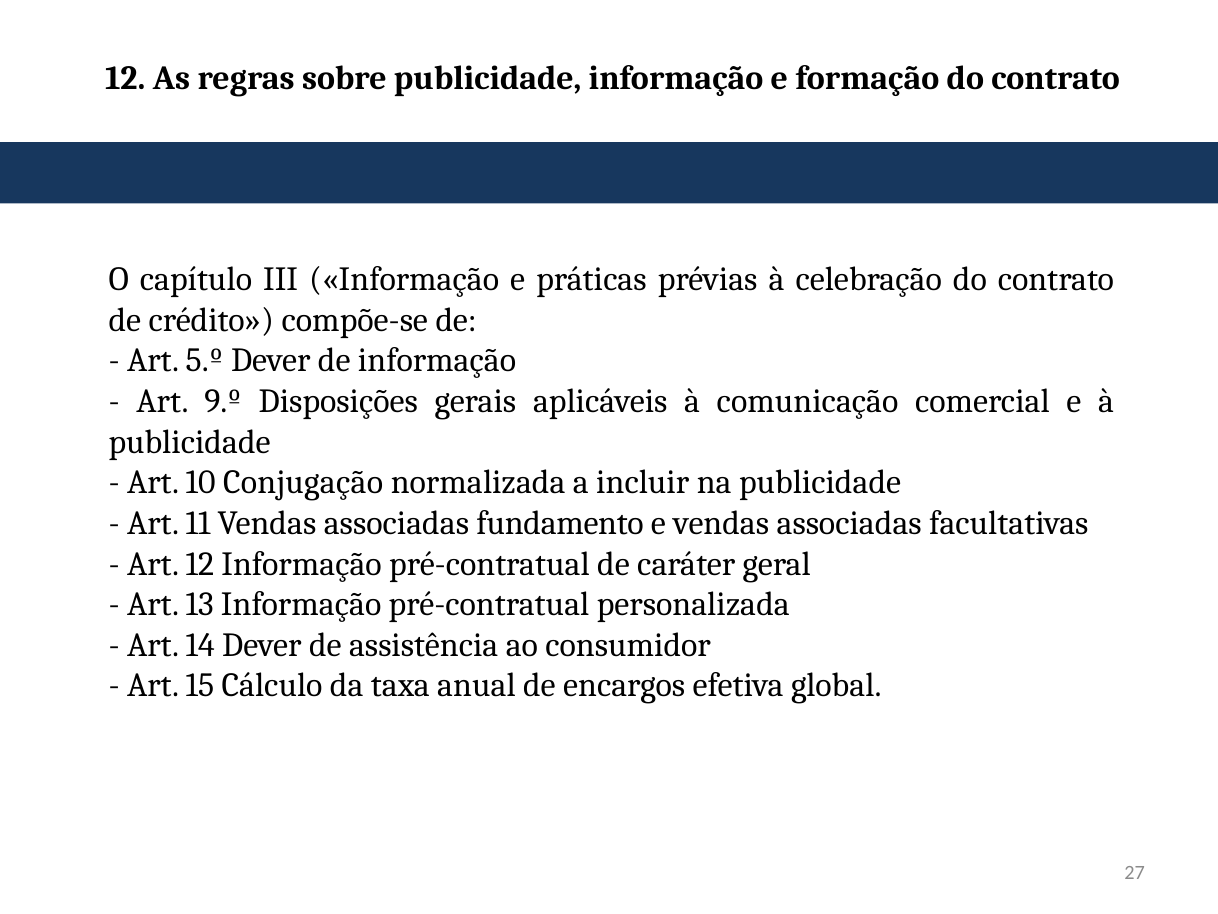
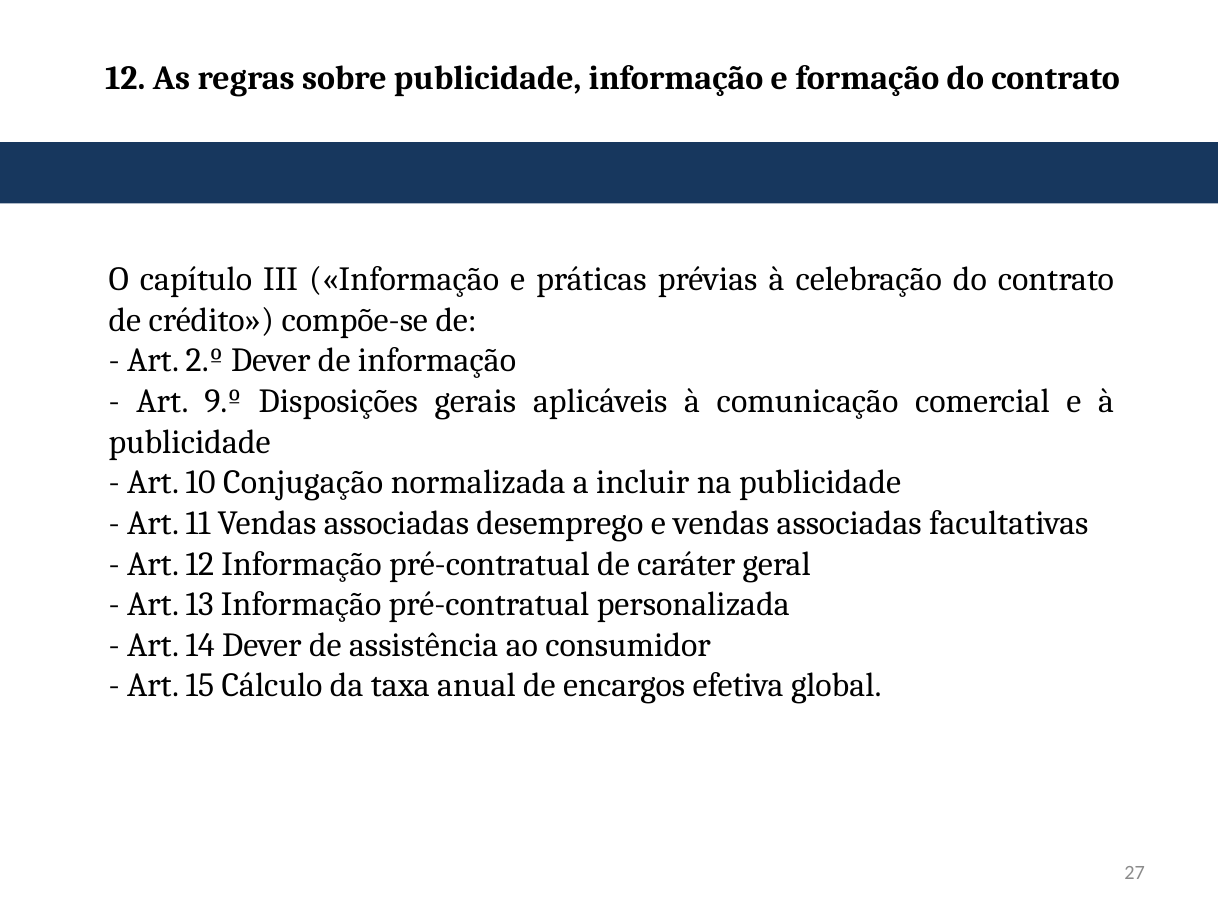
5.º: 5.º -> 2.º
fundamento: fundamento -> desemprego
